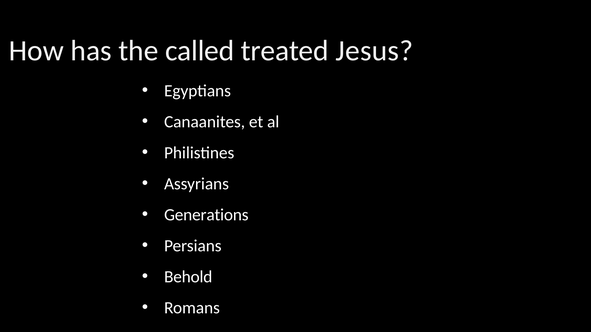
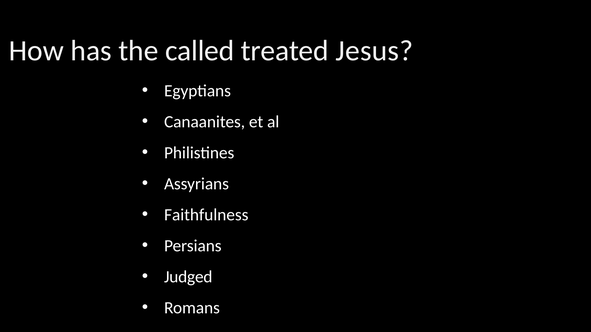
Generations: Generations -> Faithfulness
Behold: Behold -> Judged
